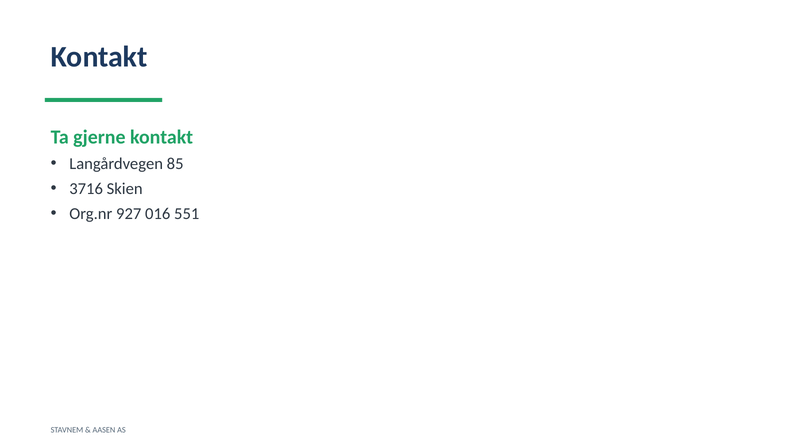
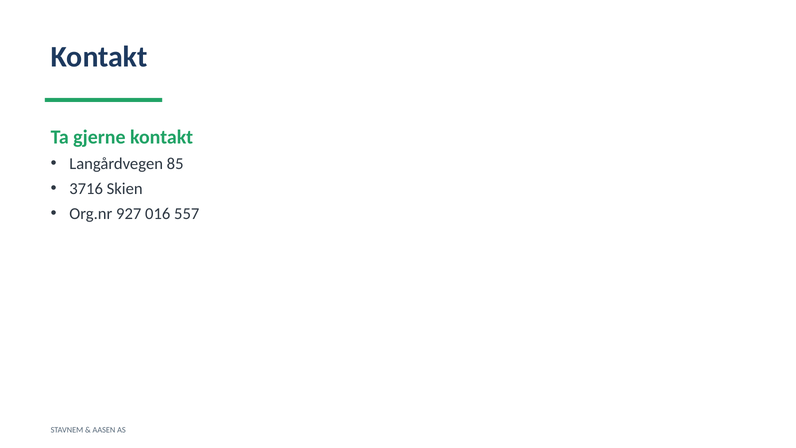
551: 551 -> 557
